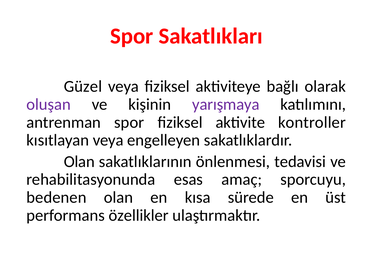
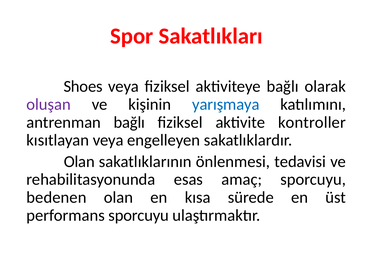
Güzel: Güzel -> Shoes
yarışmaya colour: purple -> blue
antrenman spor: spor -> bağlı
performans özellikler: özellikler -> sporcuyu
